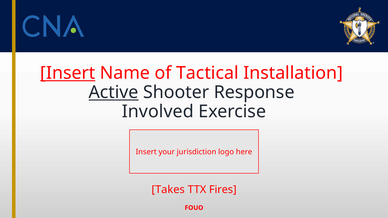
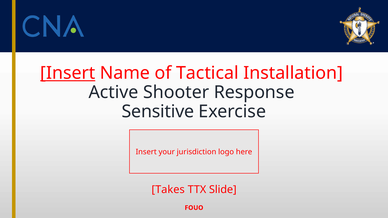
Active underline: present -> none
Involved: Involved -> Sensitive
Fires: Fires -> Slide
